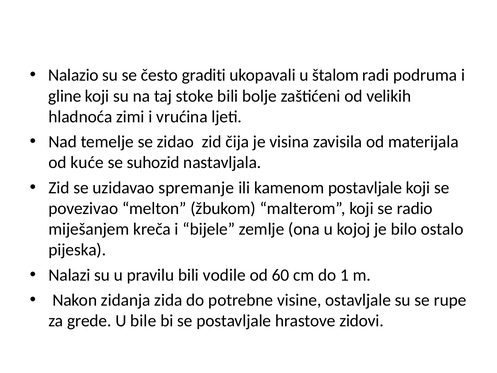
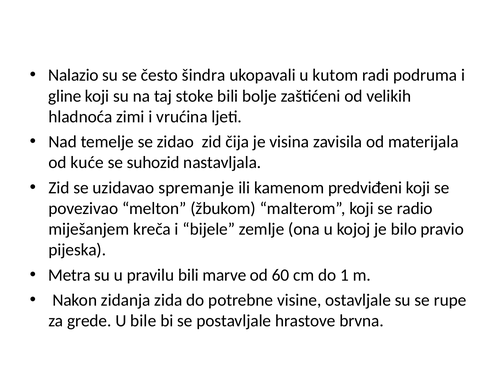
graditi: graditi -> šindra
štalom: štalom -> kutom
kamenom postavljale: postavljale -> predviđeni
ostalo: ostalo -> pravio
Nalazi: Nalazi -> Metra
vodile: vodile -> marve
zidovi: zidovi -> brvna
